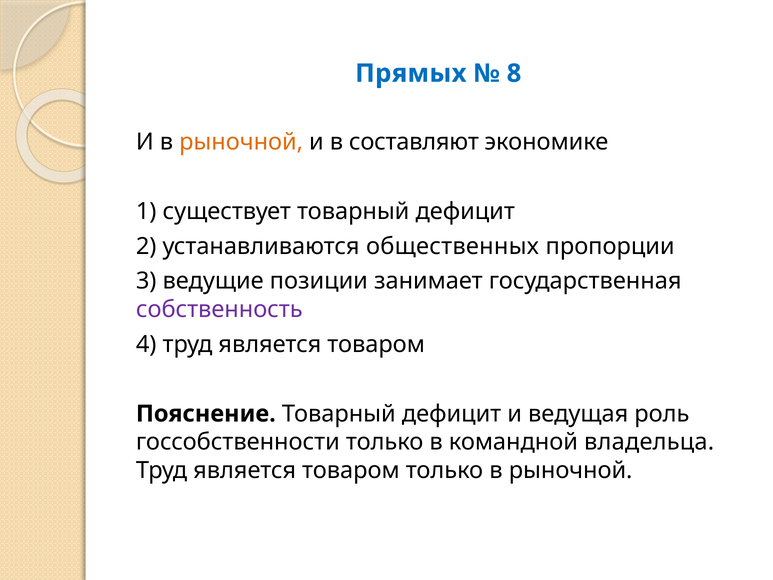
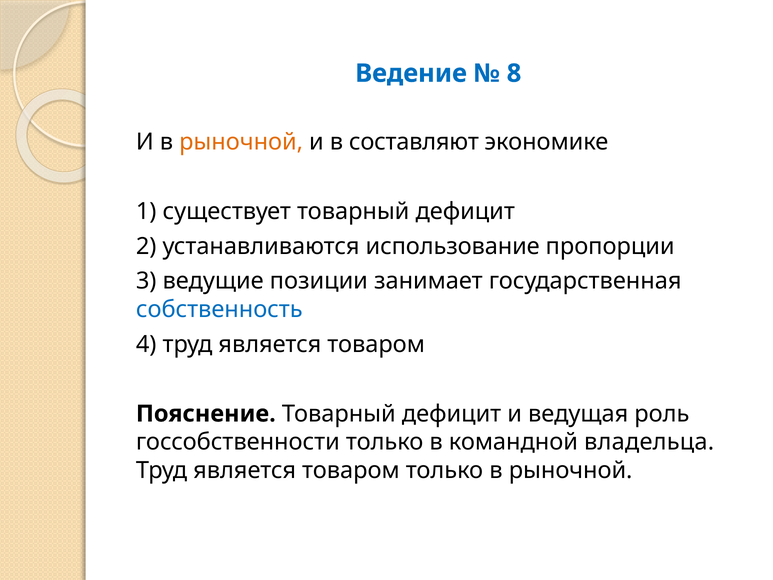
Прямых: Прямых -> Ведение
общественных: общественных -> использование
собственность colour: purple -> blue
